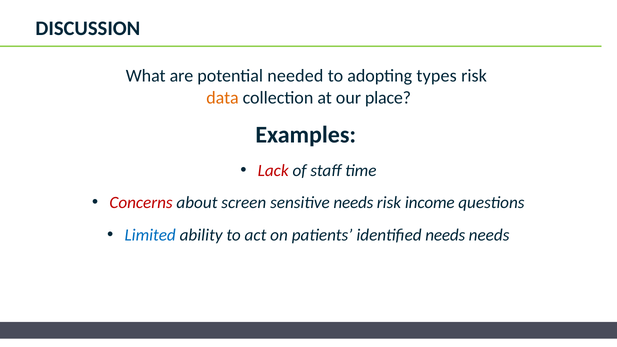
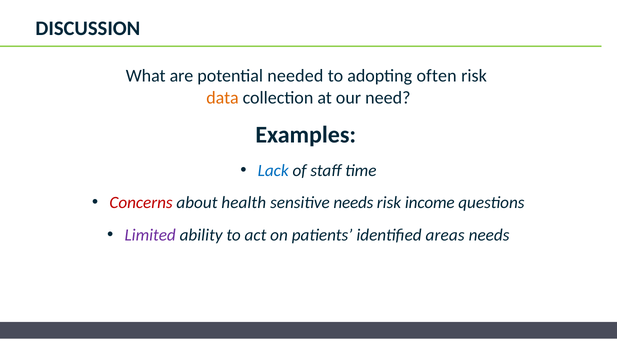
types: types -> often
place: place -> need
Lack colour: red -> blue
screen: screen -> health
Limited colour: blue -> purple
identified needs: needs -> areas
